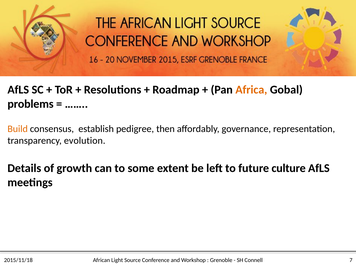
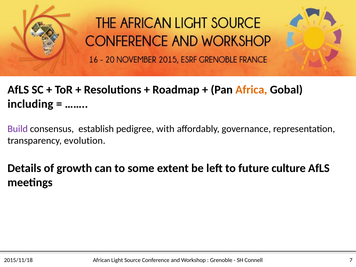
problems: problems -> including
Build colour: orange -> purple
then: then -> with
